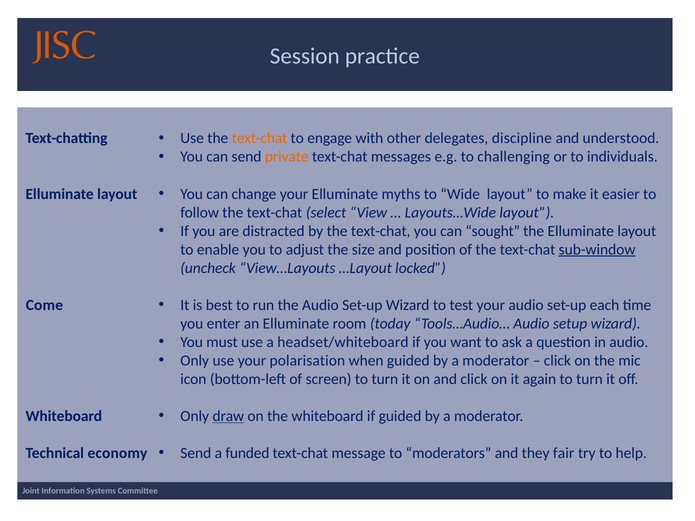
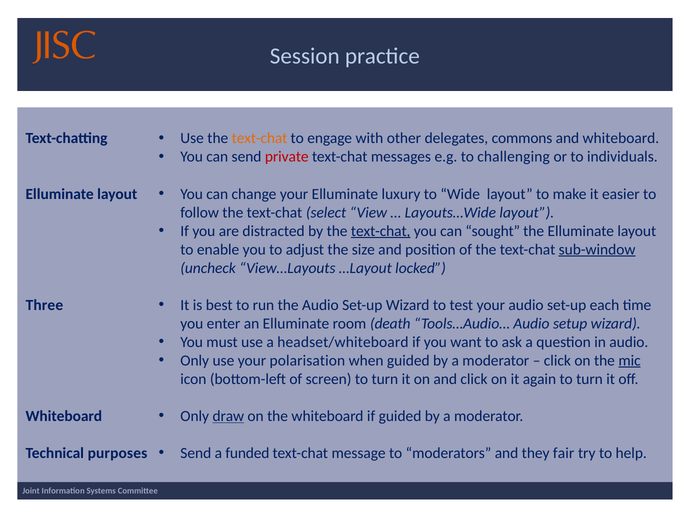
discipline: discipline -> commons
and understood: understood -> whiteboard
private colour: orange -> red
myths: myths -> luxury
text-chat at (381, 231) underline: none -> present
Come: Come -> Three
today: today -> death
mic underline: none -> present
economy: economy -> purposes
